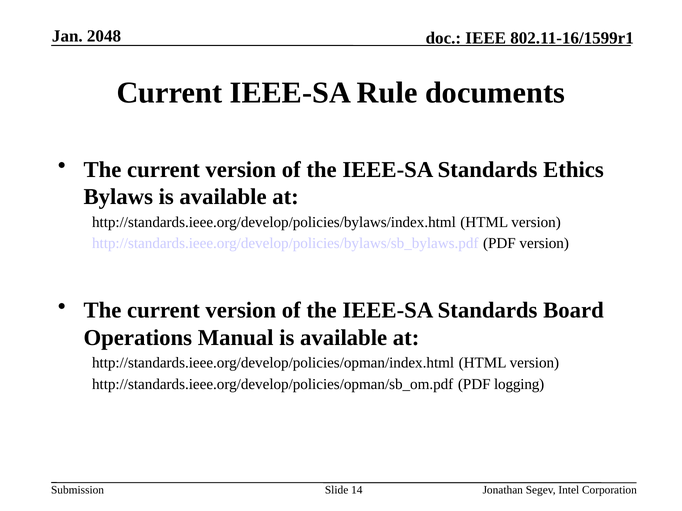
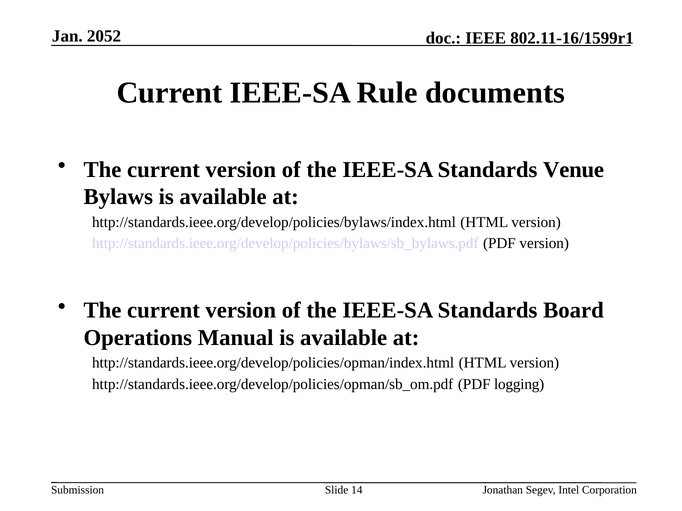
2048: 2048 -> 2052
Ethics: Ethics -> Venue
